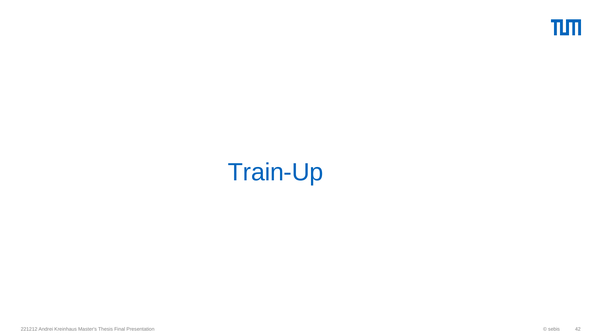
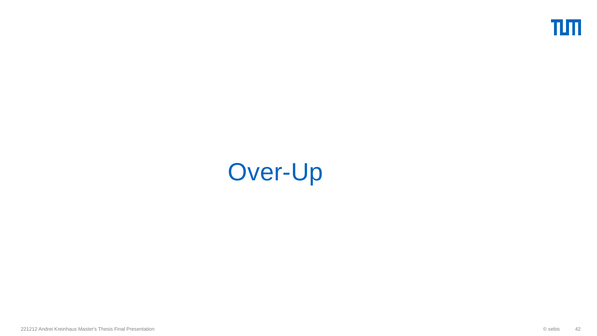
Train-Up: Train-Up -> Over-Up
